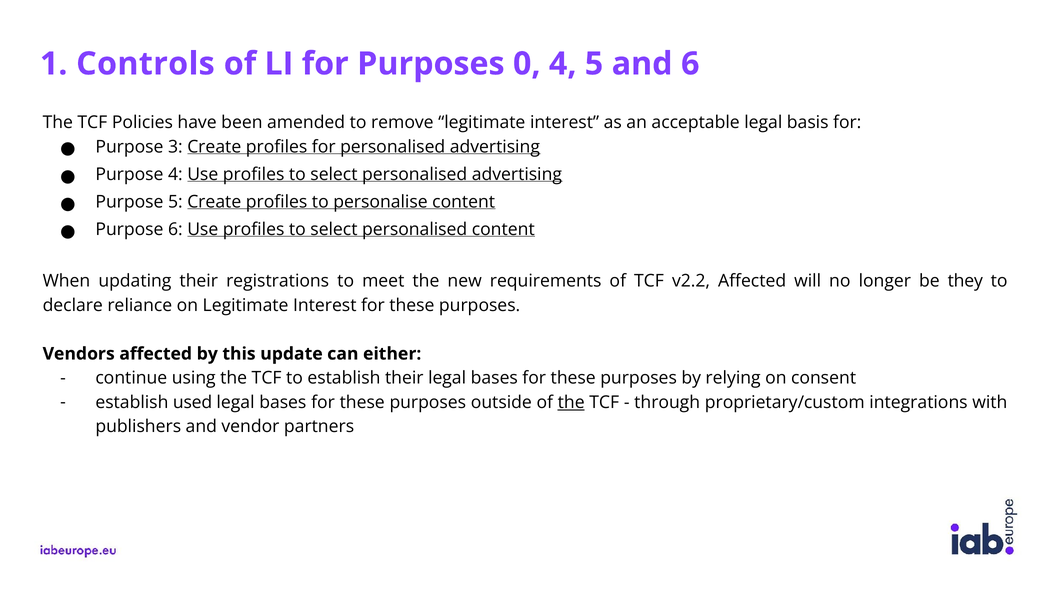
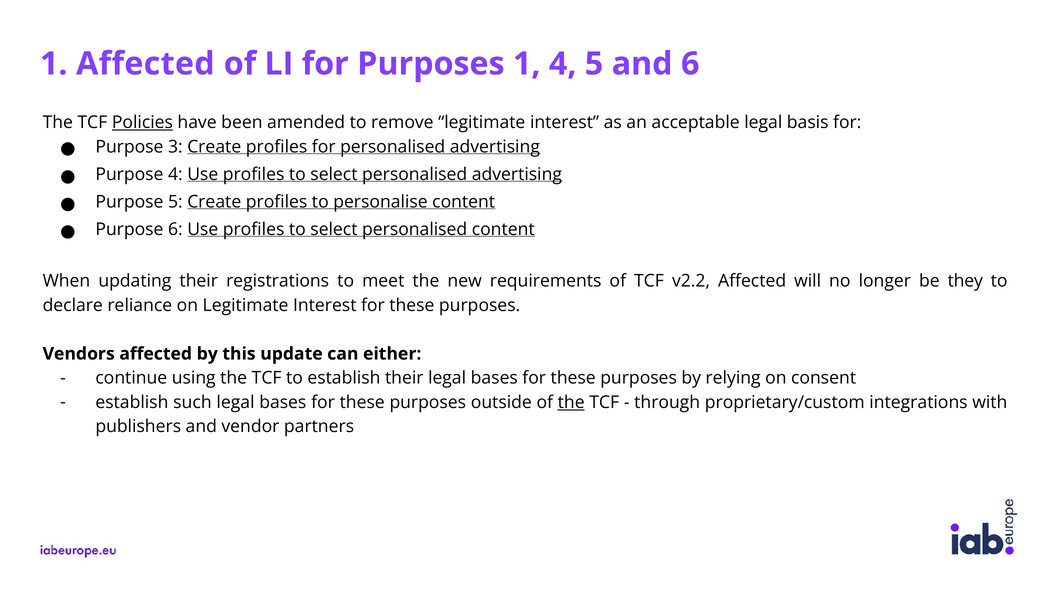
1 Controls: Controls -> Affected
Purposes 0: 0 -> 1
Policies underline: none -> present
used: used -> such
